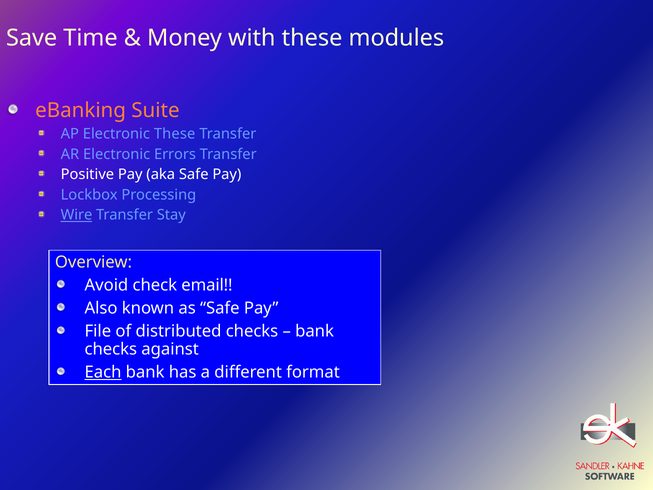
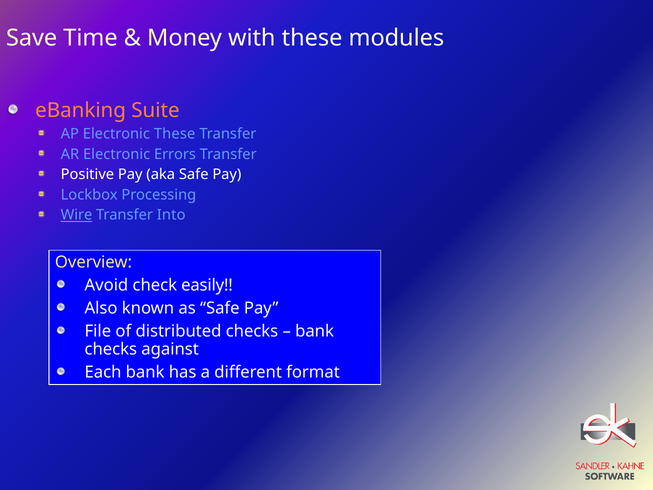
Stay: Stay -> Into
email: email -> easily
Each underline: present -> none
